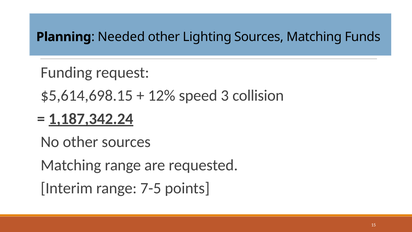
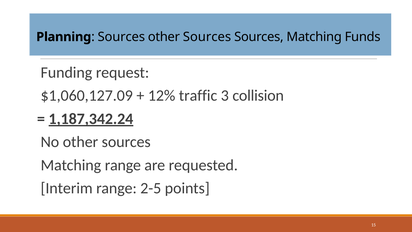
Needed at (121, 37): Needed -> Sources
Lighting at (207, 37): Lighting -> Sources
$5,614,698.15: $5,614,698.15 -> $1,060,127.09
speed: speed -> traffic
7-5: 7-5 -> 2-5
